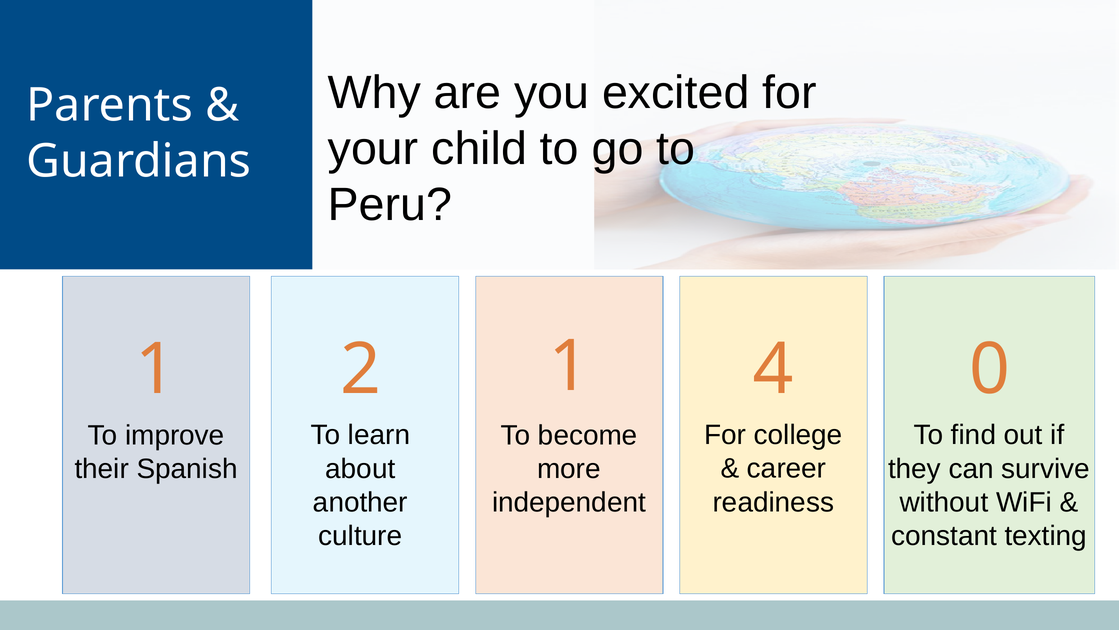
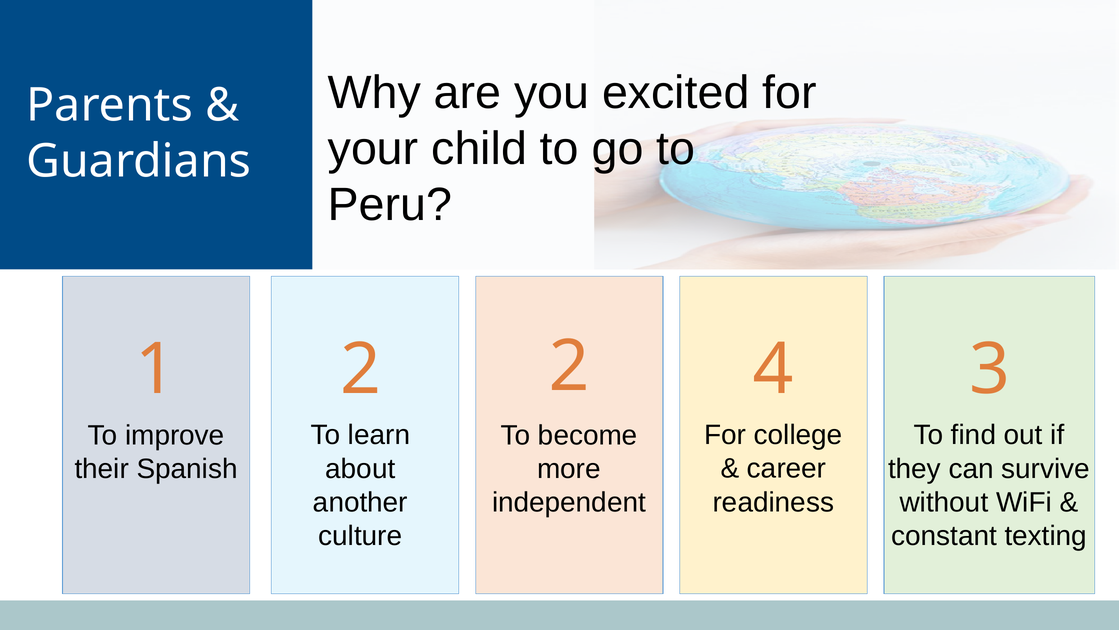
2 1: 1 -> 2
0: 0 -> 3
